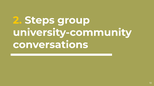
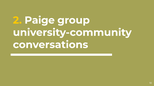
Steps: Steps -> Paige
